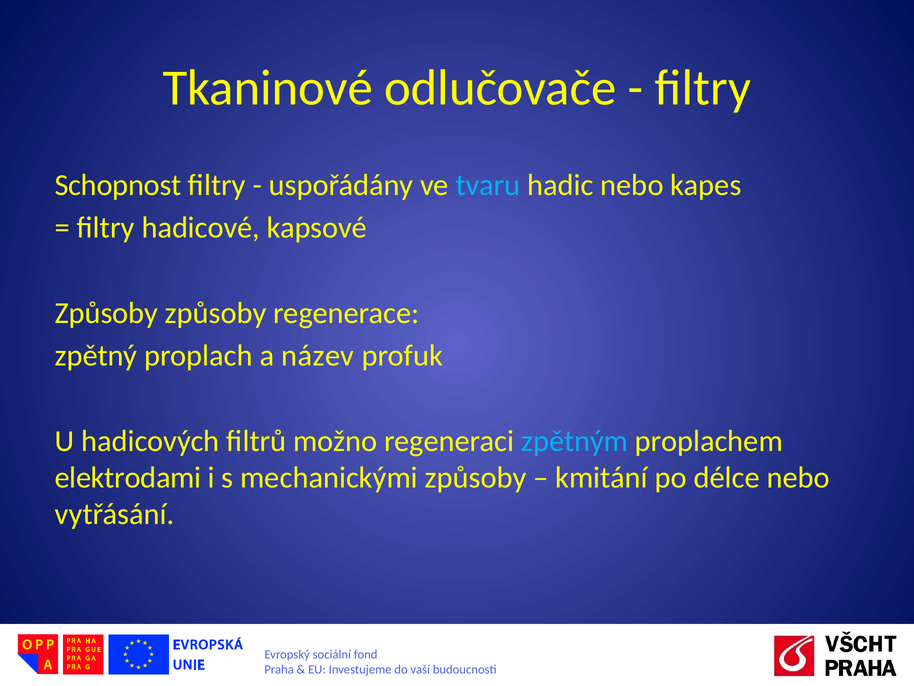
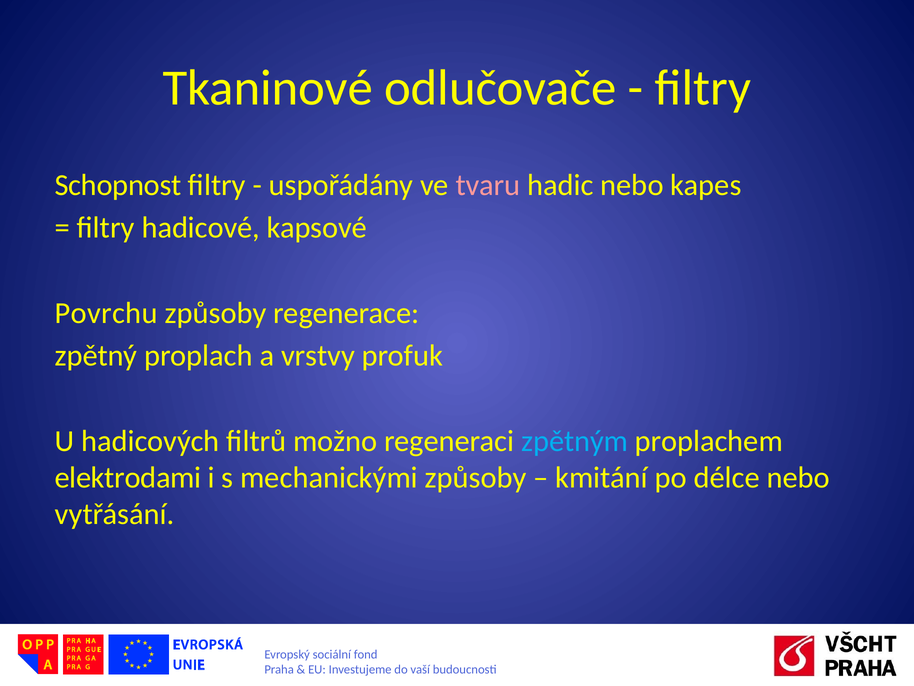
tvaru colour: light blue -> pink
Způsoby at (106, 313): Způsoby -> Povrchu
název: název -> vrstvy
